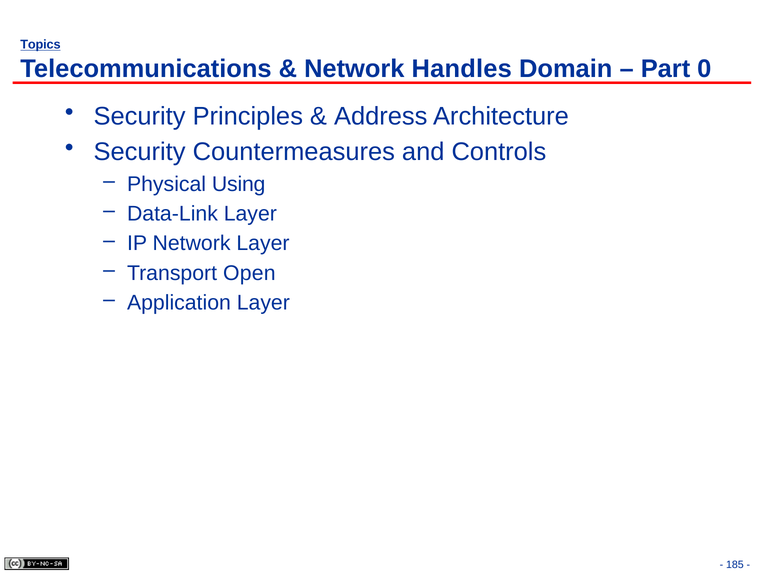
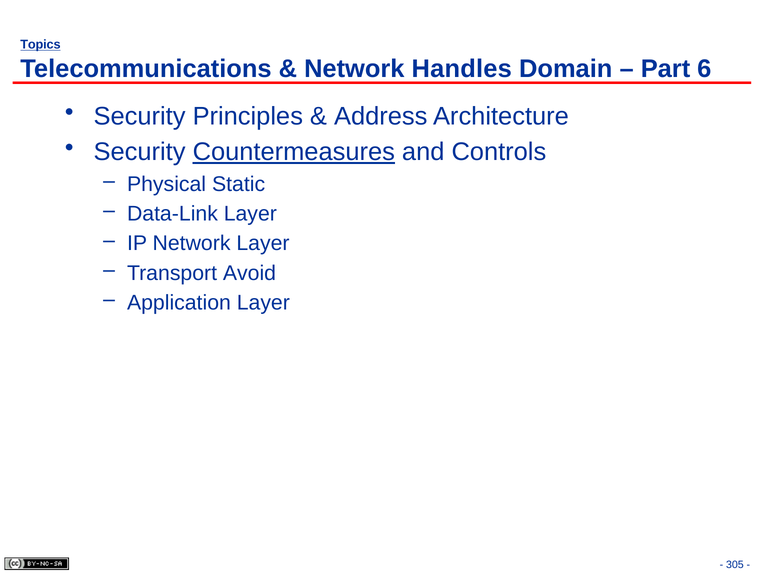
0: 0 -> 6
Countermeasures underline: none -> present
Using: Using -> Static
Open: Open -> Avoid
185: 185 -> 305
